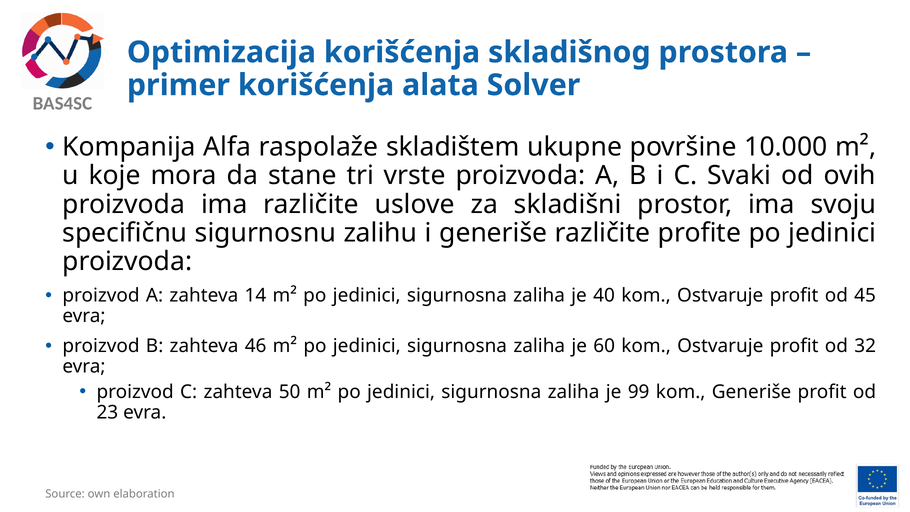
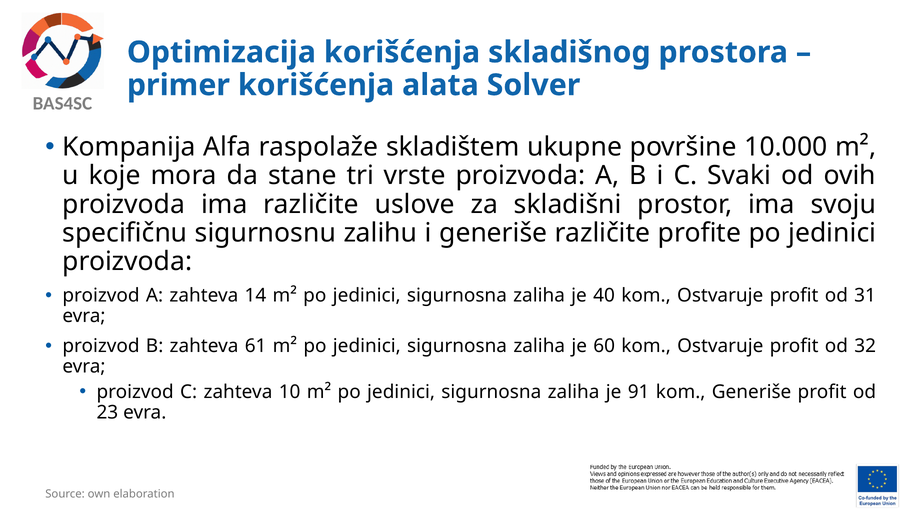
45: 45 -> 31
46: 46 -> 61
50: 50 -> 10
99: 99 -> 91
